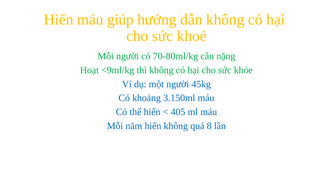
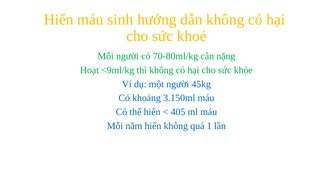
giúp: giúp -> sinh
8: 8 -> 1
